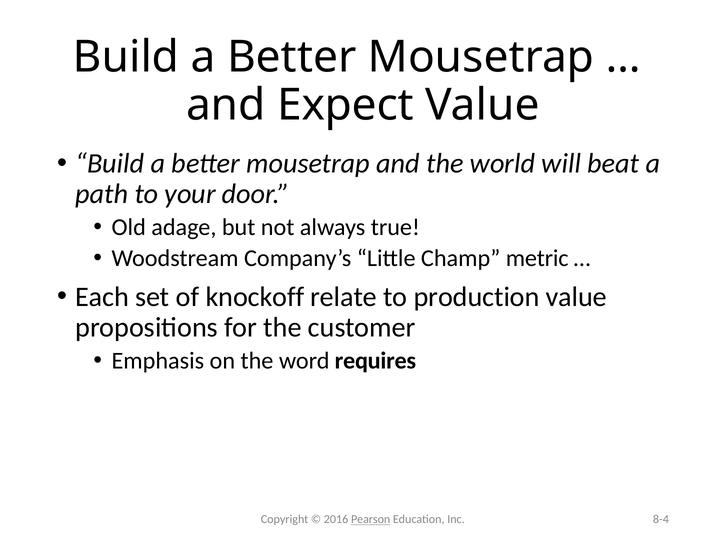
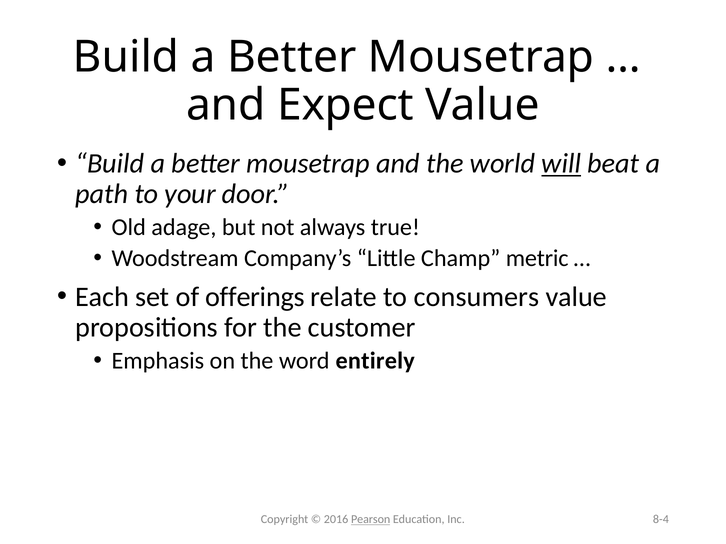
will underline: none -> present
knockoff: knockoff -> offerings
production: production -> consumers
requires: requires -> entirely
